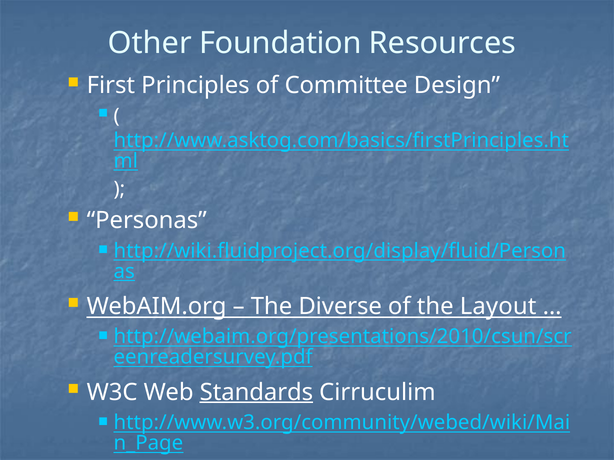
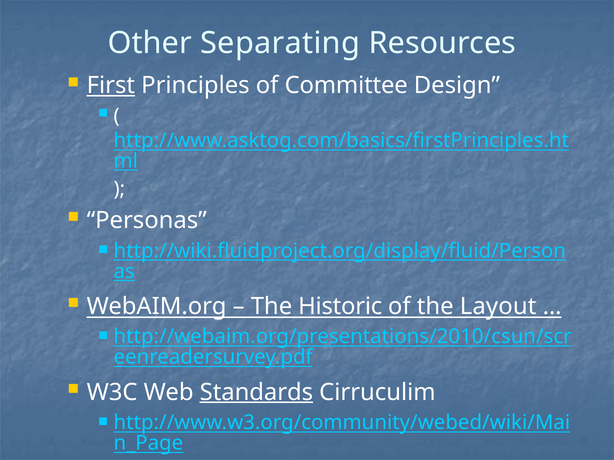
Foundation: Foundation -> Separating
First underline: none -> present
Diverse: Diverse -> Historic
